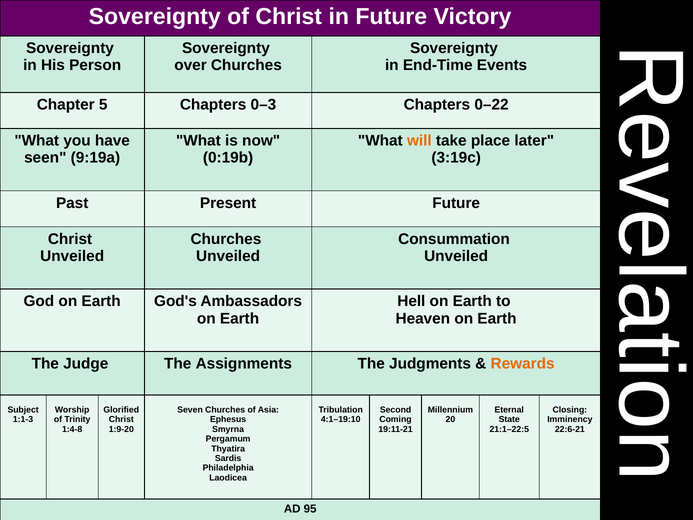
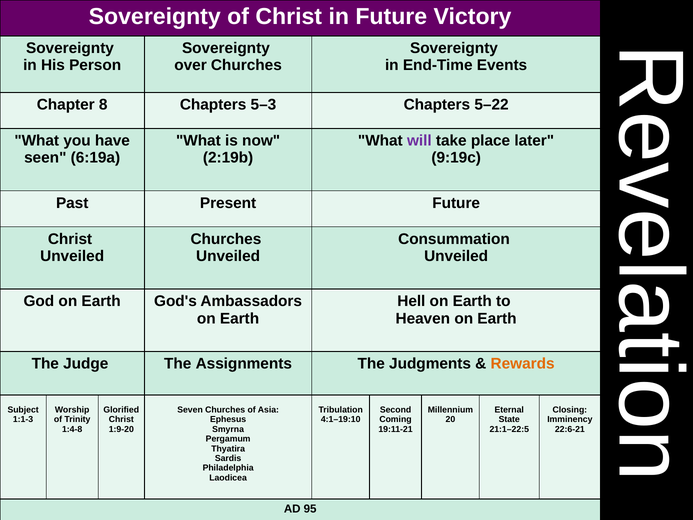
5: 5 -> 8
0–3: 0–3 -> 5–3
0–22: 0–22 -> 5–22
will colour: orange -> purple
9:19a: 9:19a -> 6:19a
0:19b: 0:19b -> 2:19b
3:19c: 3:19c -> 9:19c
